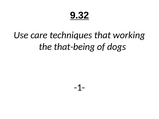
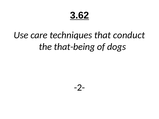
9.32: 9.32 -> 3.62
working: working -> conduct
-1-: -1- -> -2-
